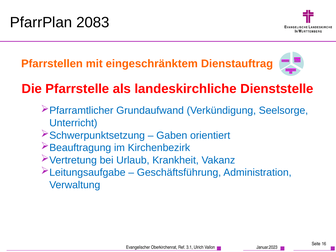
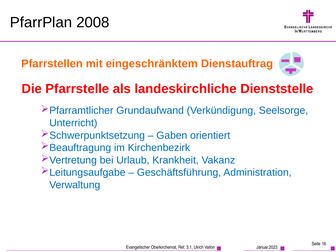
2083: 2083 -> 2008
